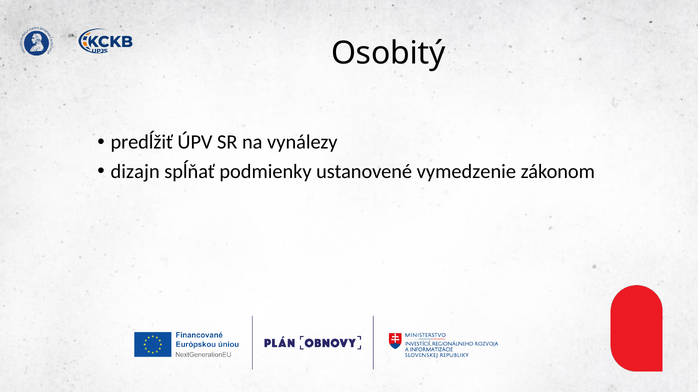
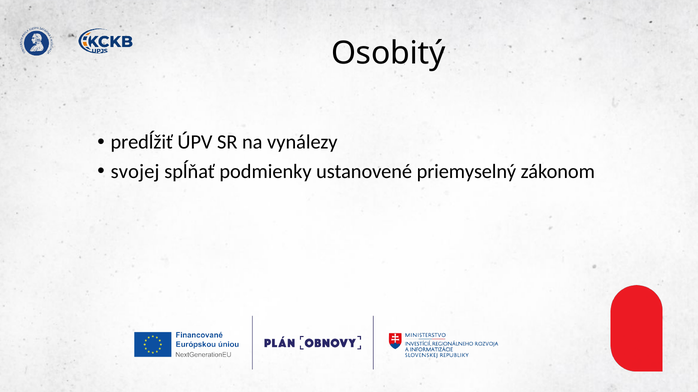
dizajn: dizajn -> svojej
vymedzenie: vymedzenie -> priemyselný
